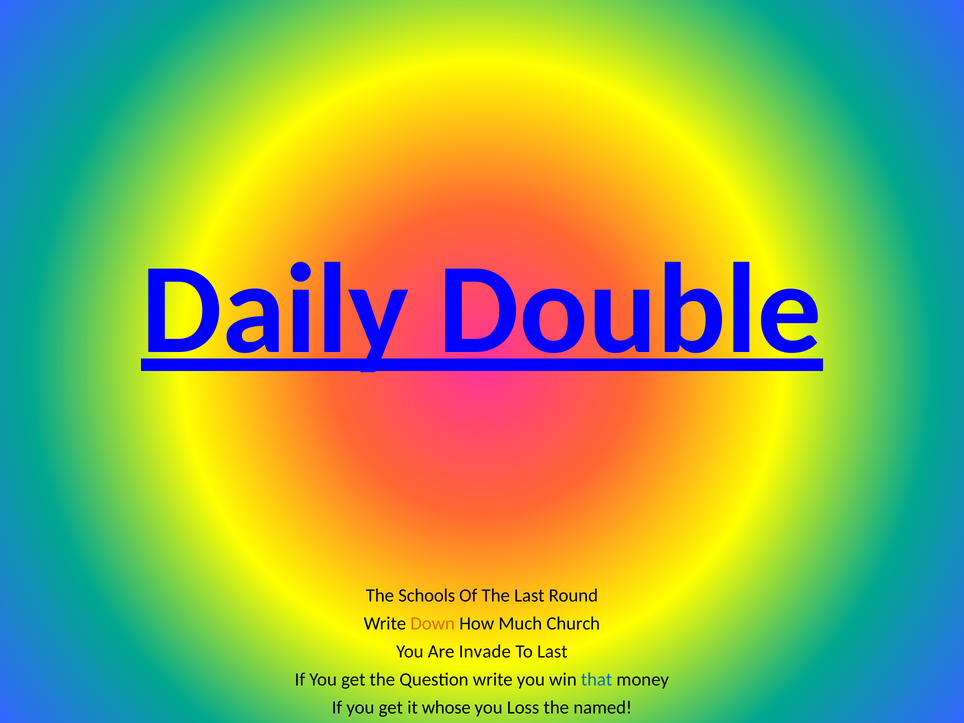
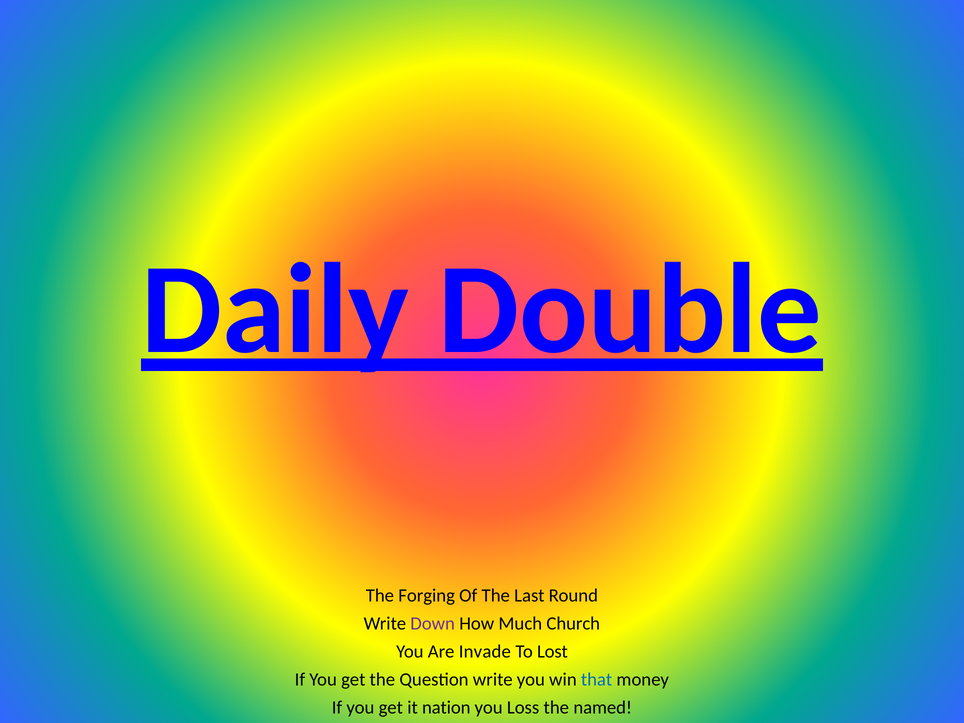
Schools: Schools -> Forging
Down colour: orange -> purple
To Last: Last -> Lost
whose: whose -> nation
